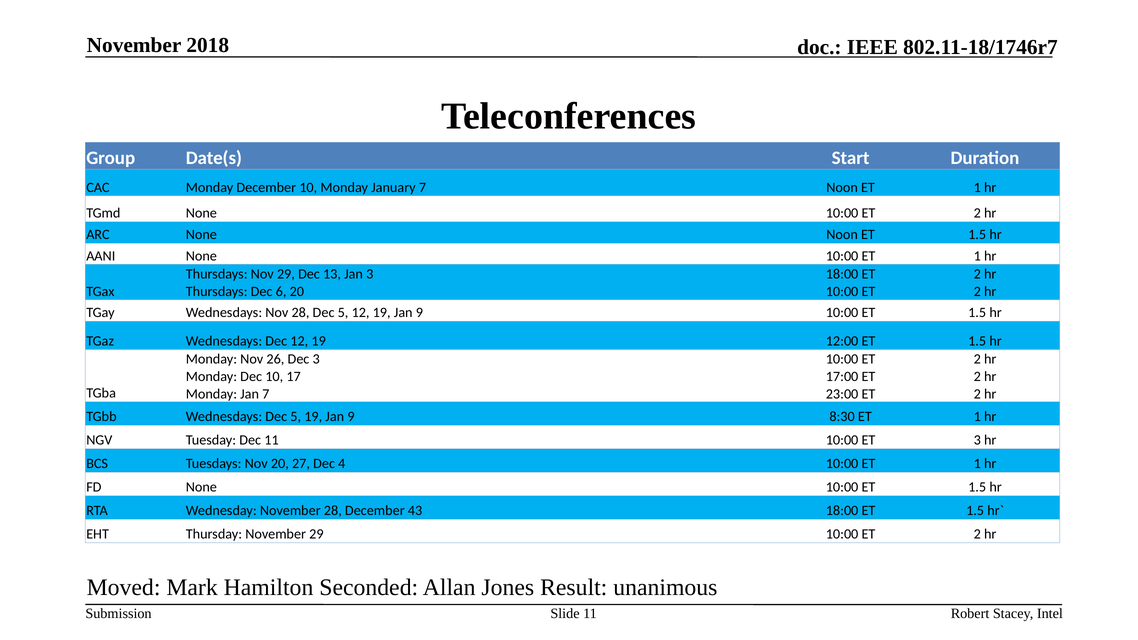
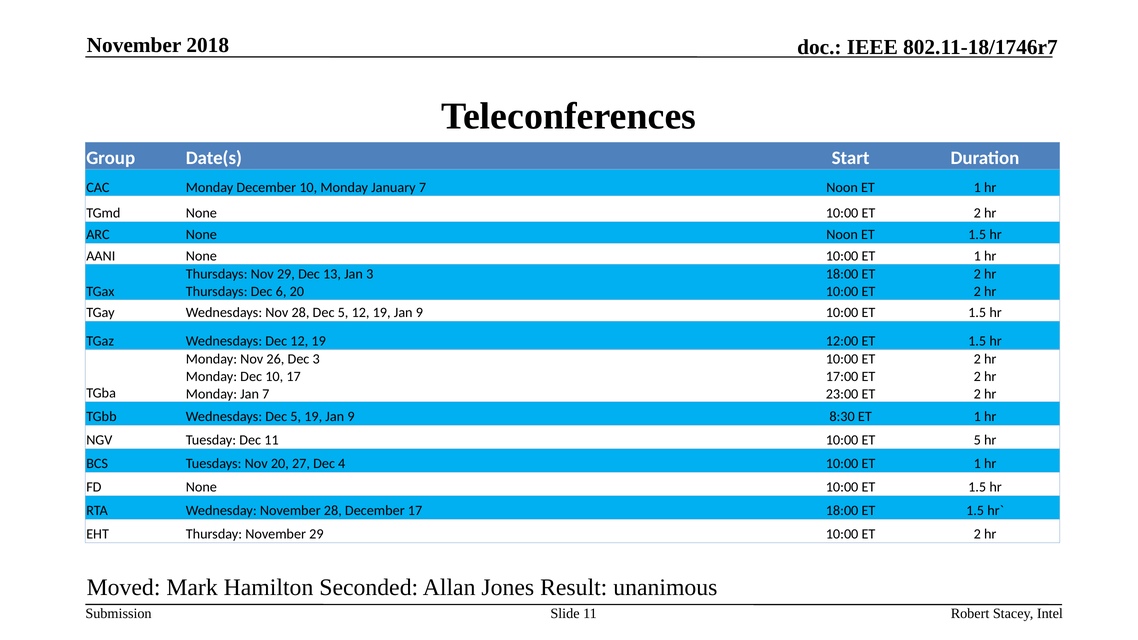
ET 3: 3 -> 5
December 43: 43 -> 17
